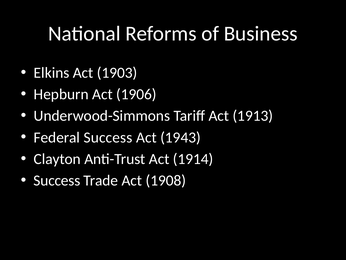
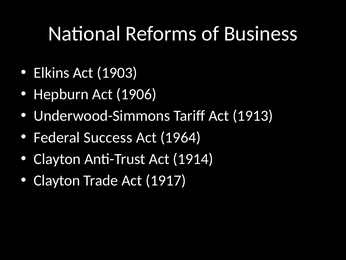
1943: 1943 -> 1964
Success at (57, 180): Success -> Clayton
1908: 1908 -> 1917
